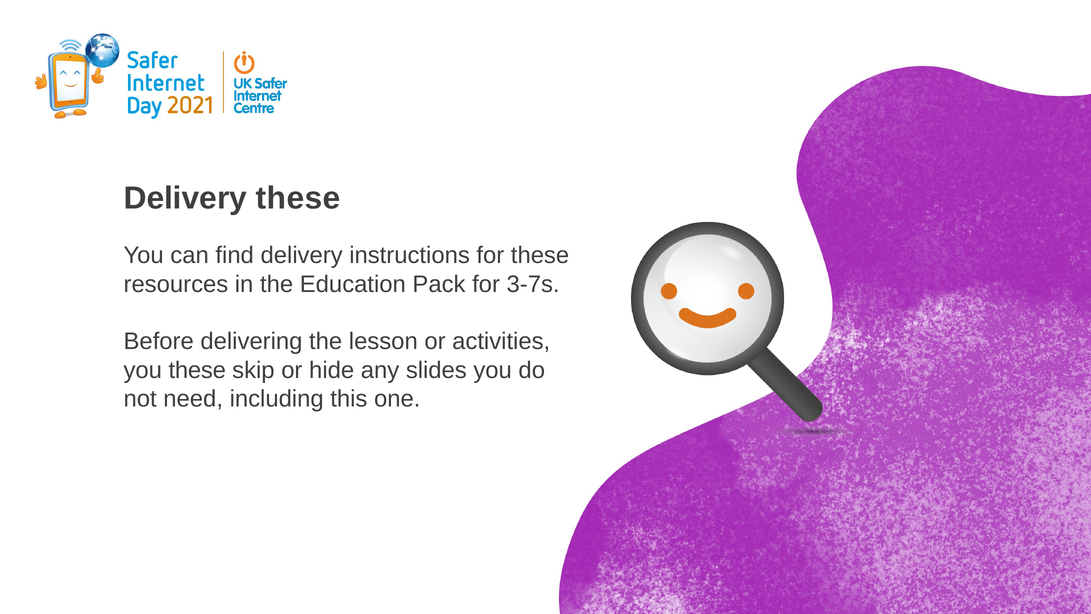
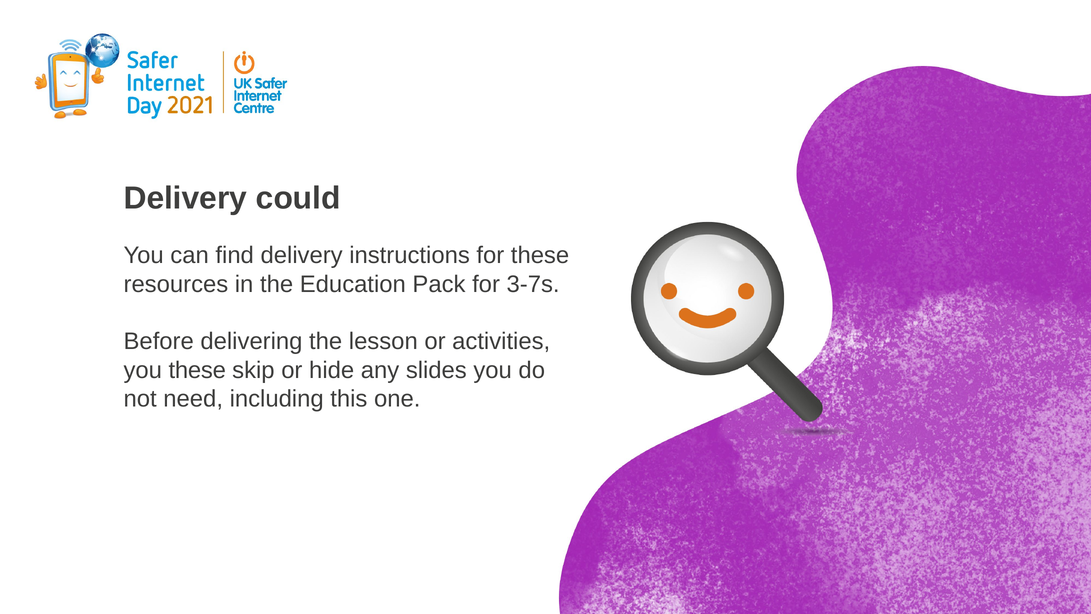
Delivery these: these -> could
